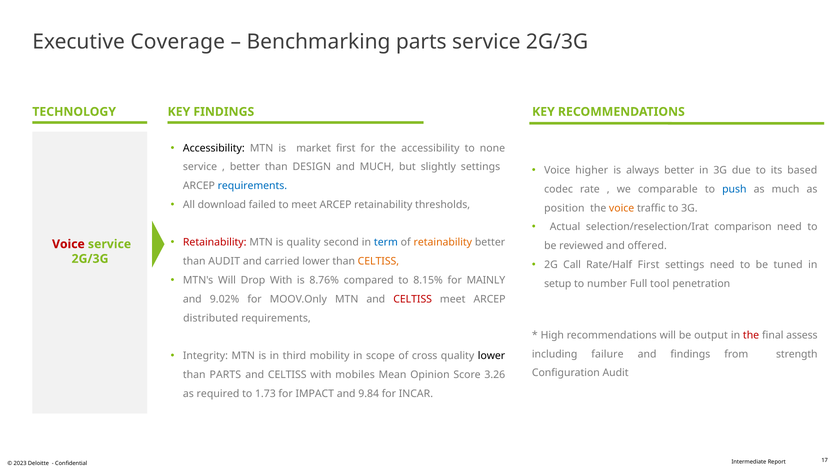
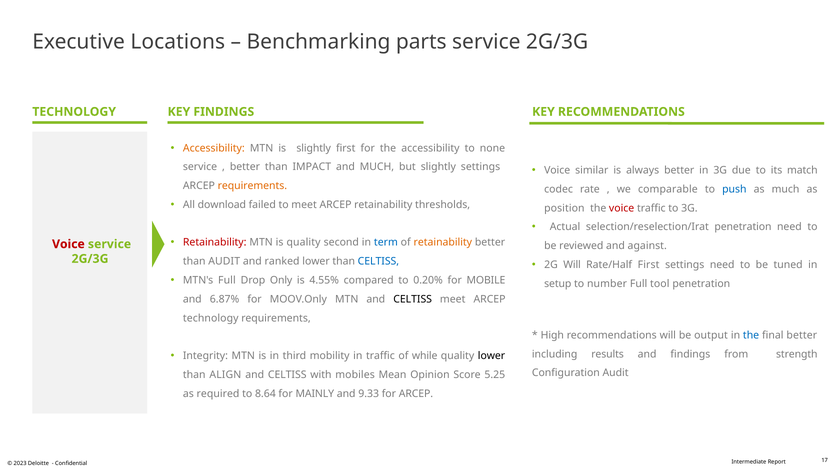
Coverage: Coverage -> Locations
Accessibility at (214, 148) colour: black -> orange
is market: market -> slightly
DESIGN: DESIGN -> IMPACT
higher: higher -> similar
based: based -> match
requirements at (252, 186) colour: blue -> orange
voice at (622, 208) colour: orange -> red
selection/reselection/Irat comparison: comparison -> penetration
offered: offered -> against
carried: carried -> ranked
CELTISS at (378, 261) colour: orange -> blue
2G Call: Call -> Will
MTN's Will: Will -> Full
Drop With: With -> Only
8.76%: 8.76% -> 4.55%
8.15%: 8.15% -> 0.20%
MAINLY: MAINLY -> MOBILE
9.02%: 9.02% -> 6.87%
CELTISS at (413, 299) colour: red -> black
distributed at (211, 318): distributed -> technology
the at (751, 335) colour: red -> blue
final assess: assess -> better
in scope: scope -> traffic
cross: cross -> while
failure: failure -> results
than PARTS: PARTS -> ALIGN
3.26: 3.26 -> 5.25
1.73: 1.73 -> 8.64
IMPACT: IMPACT -> MAINLY
9.84: 9.84 -> 9.33
for INCAR: INCAR -> ARCEP
